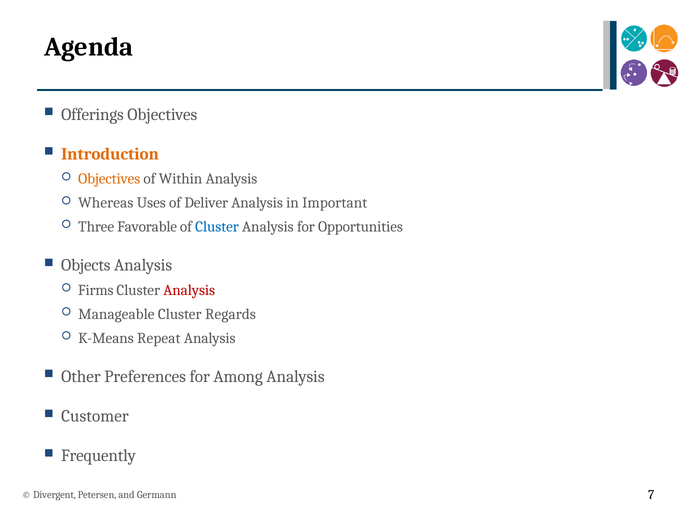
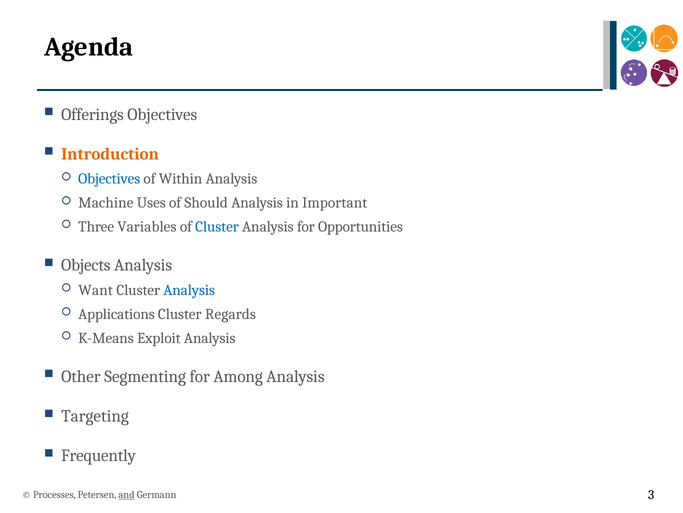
Objectives at (109, 179) colour: orange -> blue
Whereas: Whereas -> Machine
Deliver: Deliver -> Should
Favorable: Favorable -> Variables
Firms: Firms -> Want
Analysis at (189, 290) colour: red -> blue
Manageable: Manageable -> Applications
Repeat: Repeat -> Exploit
Preferences: Preferences -> Segmenting
Customer: Customer -> Targeting
Divergent: Divergent -> Processes
and underline: none -> present
7: 7 -> 3
